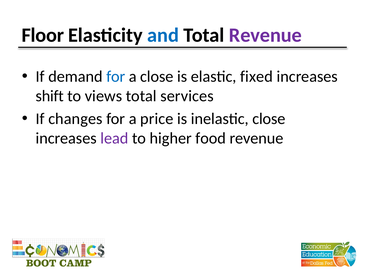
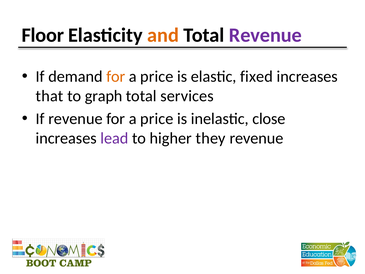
and colour: blue -> orange
for at (116, 77) colour: blue -> orange
close at (157, 77): close -> price
shift: shift -> that
views: views -> graph
If changes: changes -> revenue
food: food -> they
